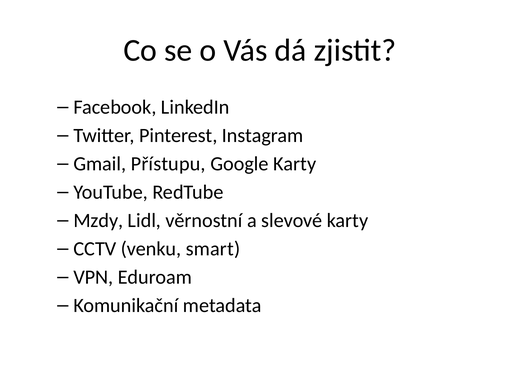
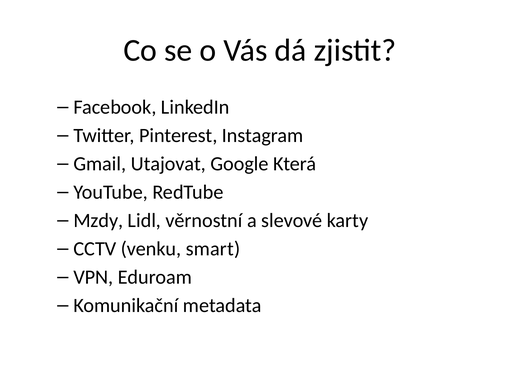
Přístupu: Přístupu -> Utajovat
Google Karty: Karty -> Která
